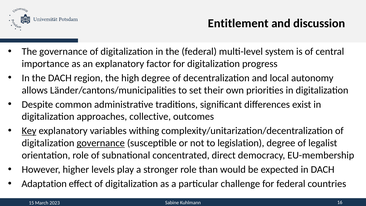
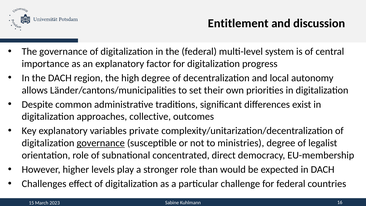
Key underline: present -> none
withing: withing -> private
legislation: legislation -> ministries
Adaptation: Adaptation -> Challenges
